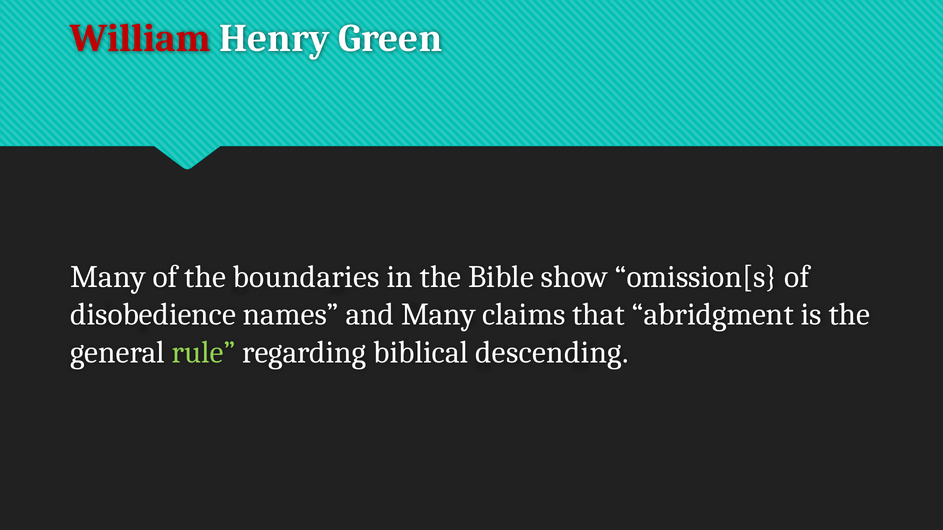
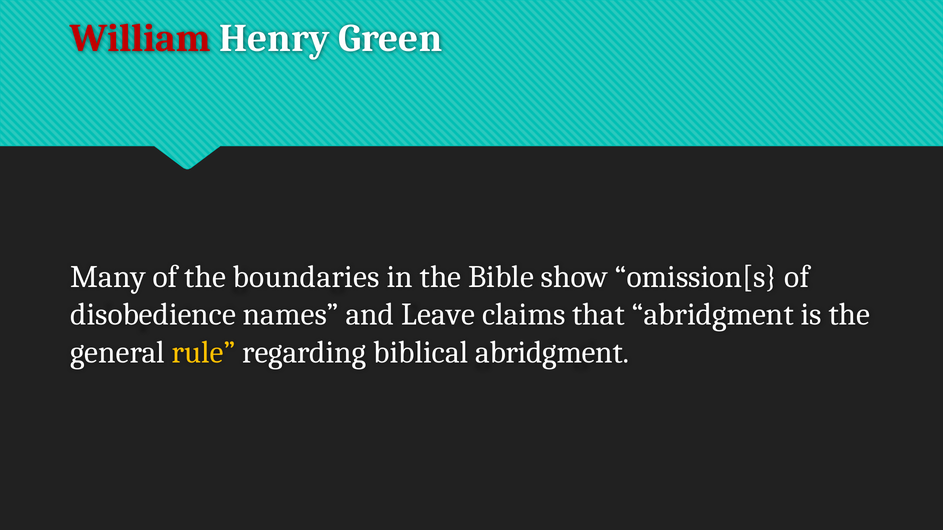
and Many: Many -> Leave
rule colour: light green -> yellow
biblical descending: descending -> abridgment
